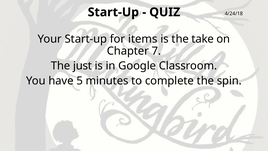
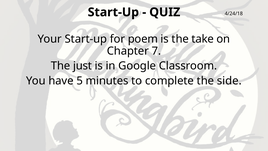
items: items -> poem
spin: spin -> side
